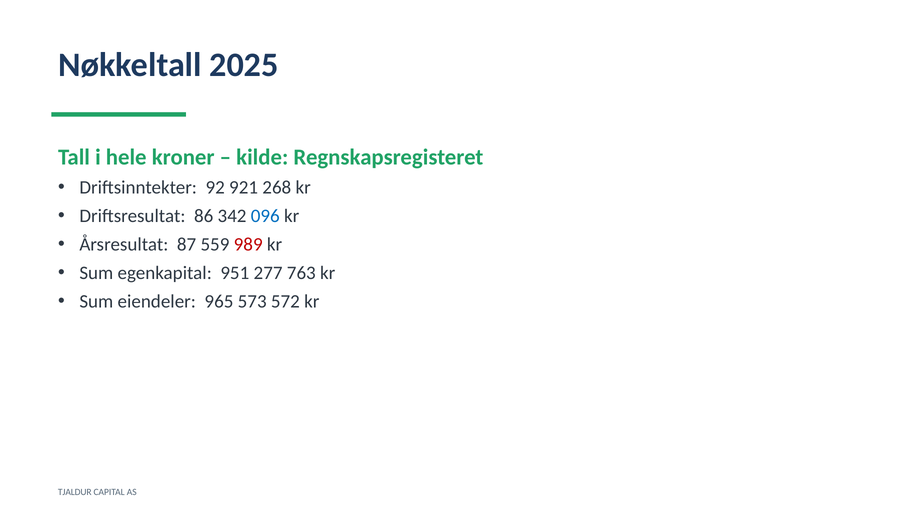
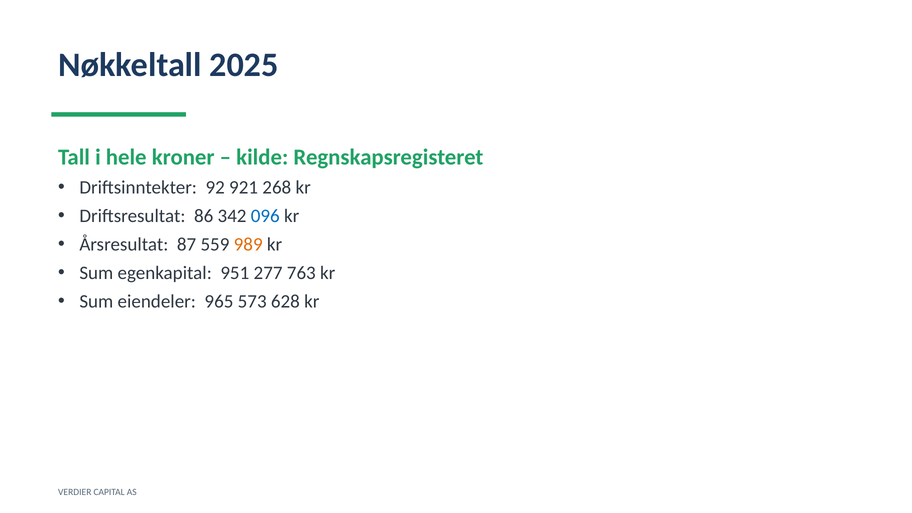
989 colour: red -> orange
572: 572 -> 628
TJALDUR: TJALDUR -> VERDIER
